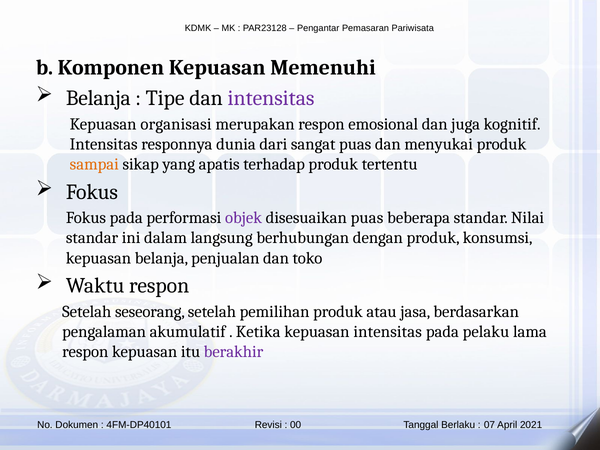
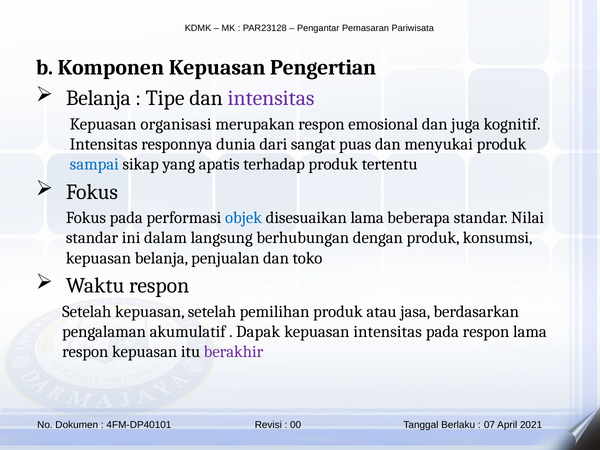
Memenuhi: Memenuhi -> Pengertian
sampai colour: orange -> blue
objek colour: purple -> blue
disesuaikan puas: puas -> lama
Setelah seseorang: seseorang -> kepuasan
Ketika: Ketika -> Dapak
pada pelaku: pelaku -> respon
